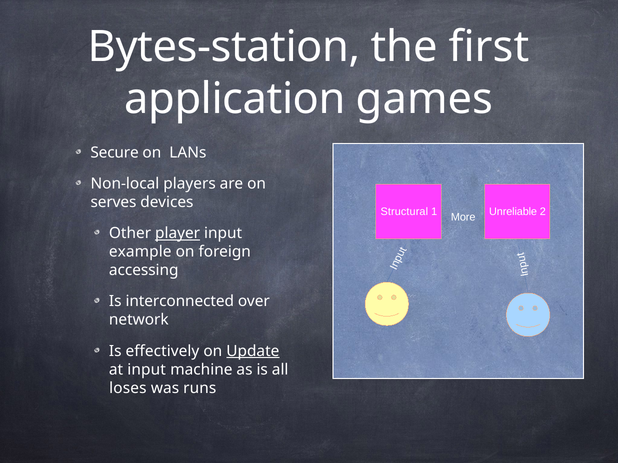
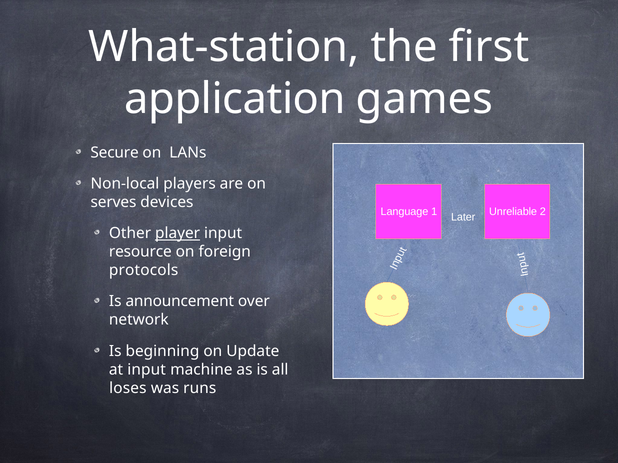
Bytes-station: Bytes-station -> What-station
Structural: Structural -> Language
More: More -> Later
example: example -> resource
accessing: accessing -> protocols
interconnected: interconnected -> announcement
effectively: effectively -> beginning
Update underline: present -> none
